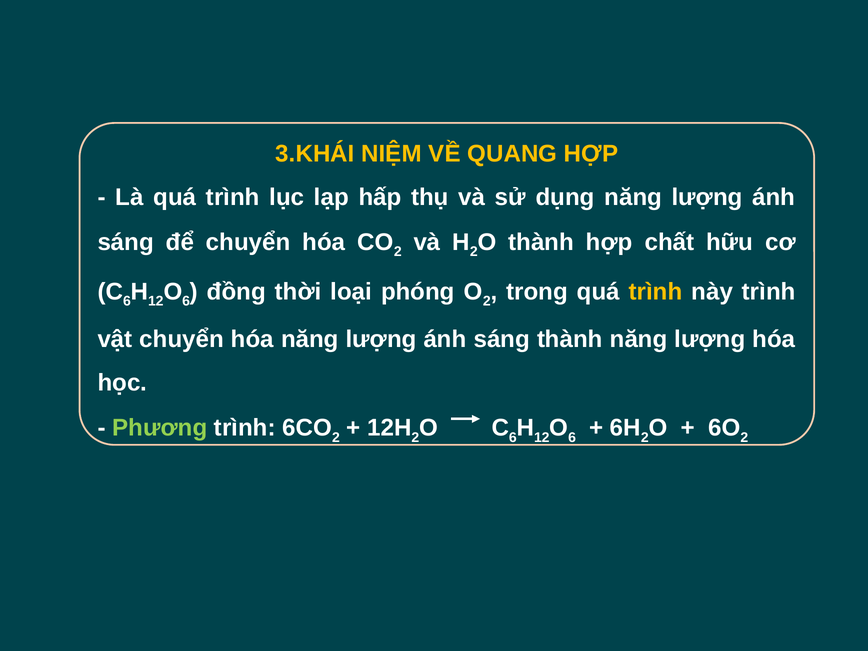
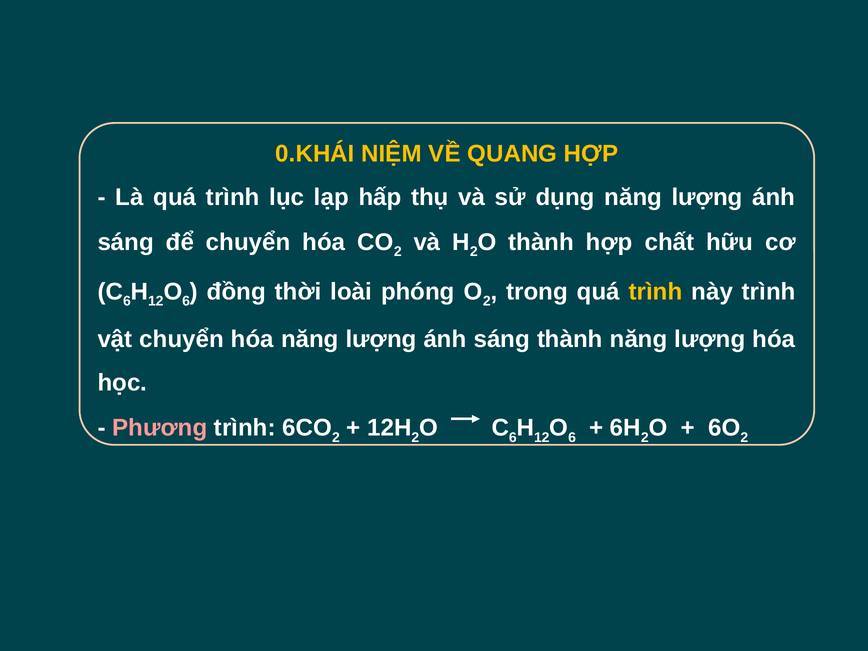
3.KHÁI: 3.KHÁI -> 0.KHÁI
loại: loại -> loài
Phương colour: light green -> pink
